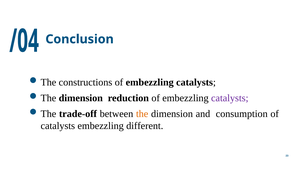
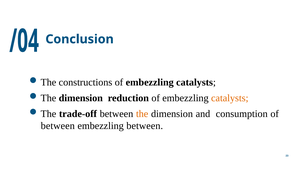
catalysts at (230, 98) colour: purple -> orange
catalysts at (58, 126): catalysts -> between
embezzling different: different -> between
